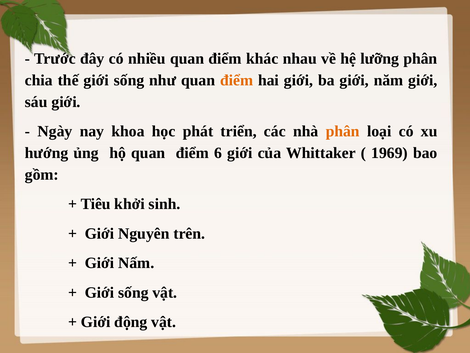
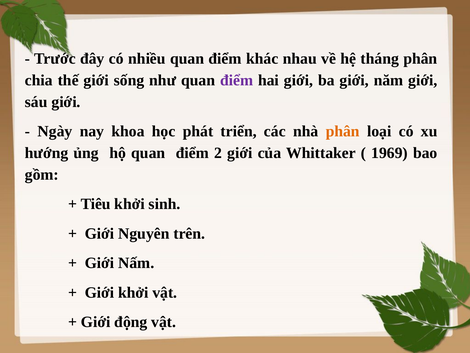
lưỡng: lưỡng -> tháng
điểm at (237, 80) colour: orange -> purple
6: 6 -> 2
sống at (133, 292): sống -> khởi
